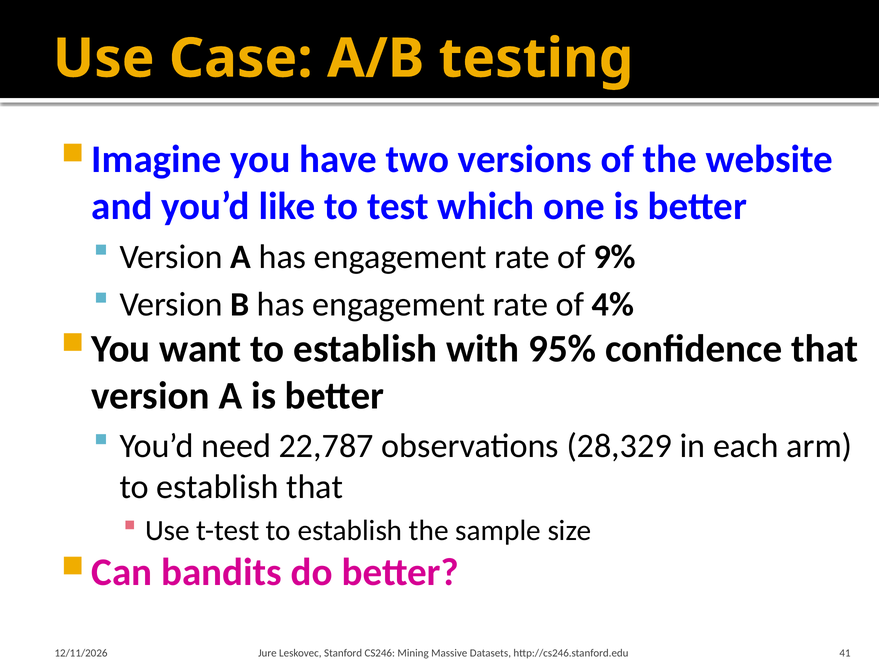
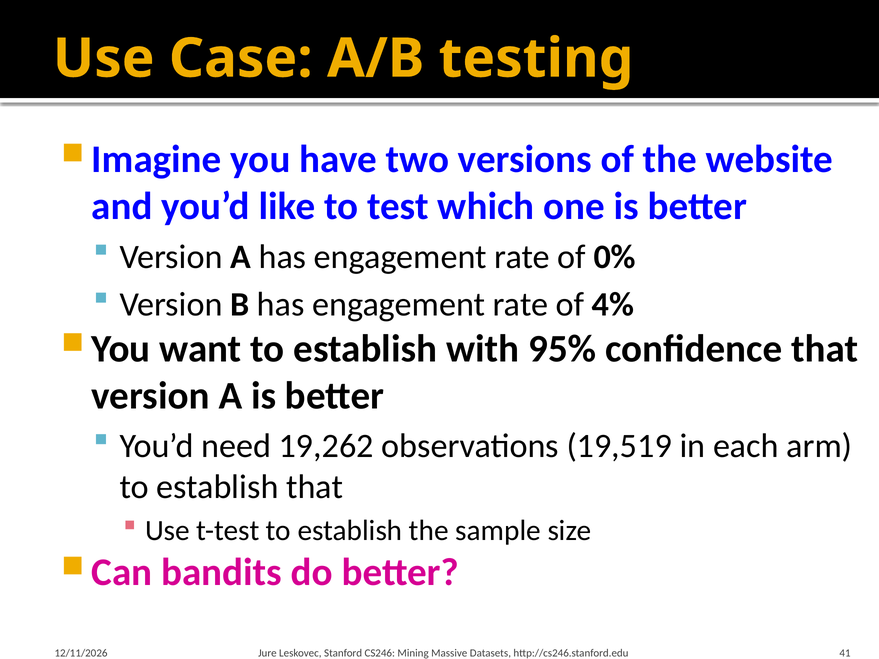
9%: 9% -> 0%
22,787: 22,787 -> 19,262
28,329: 28,329 -> 19,519
